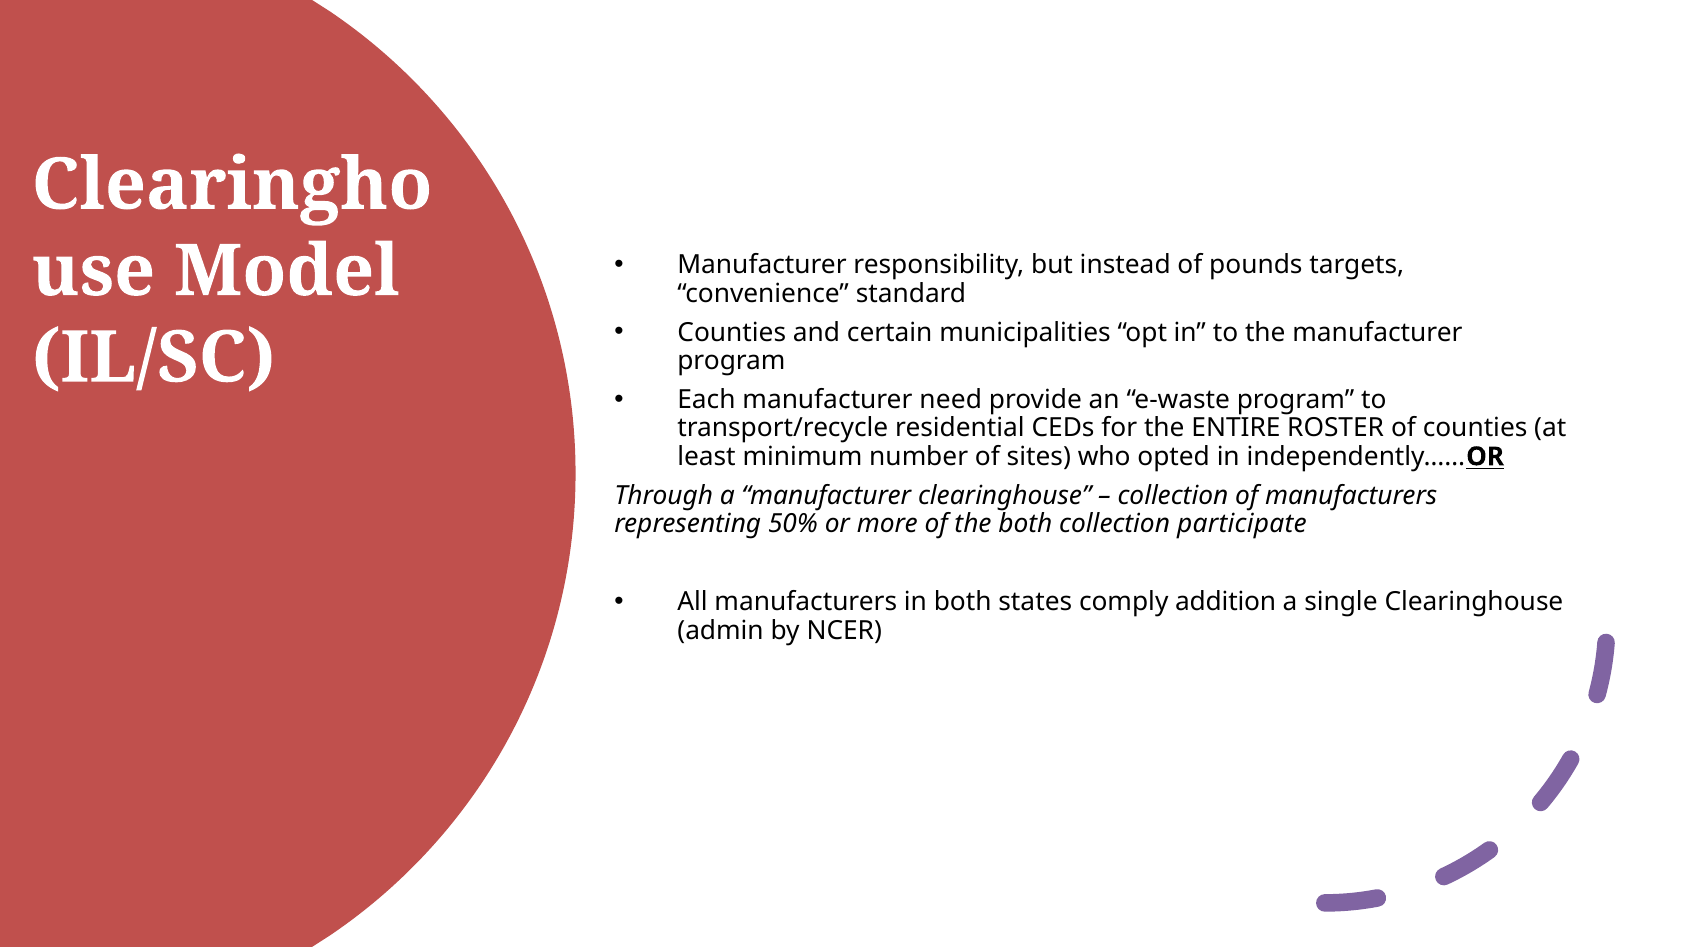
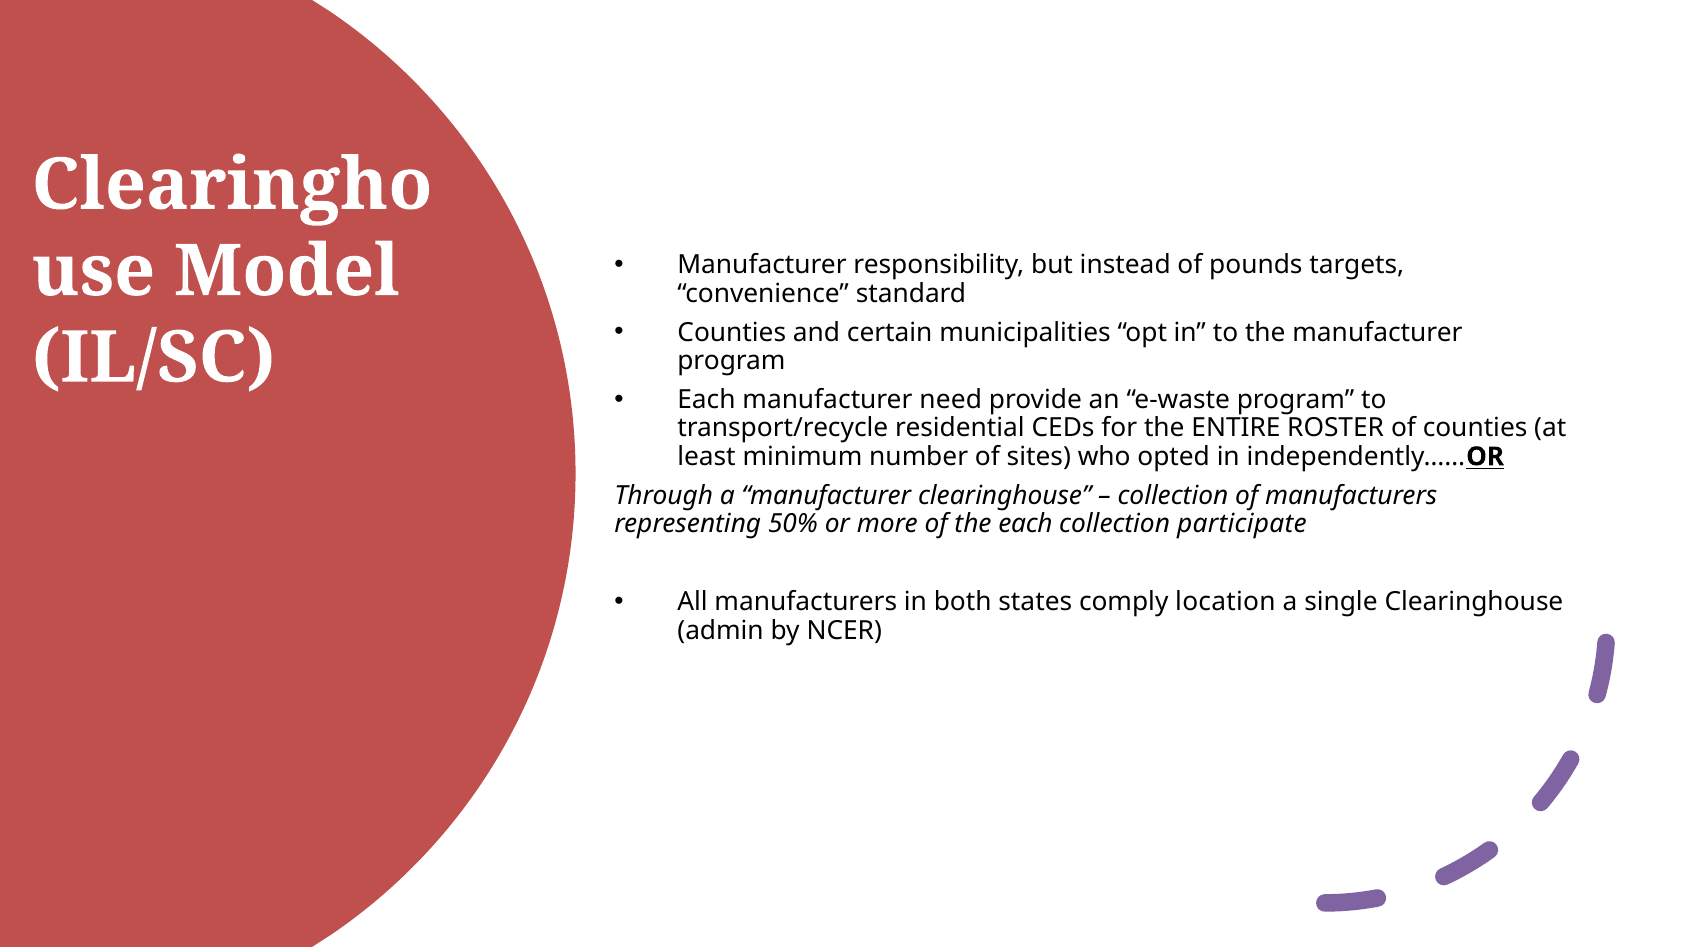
the both: both -> each
addition: addition -> location
